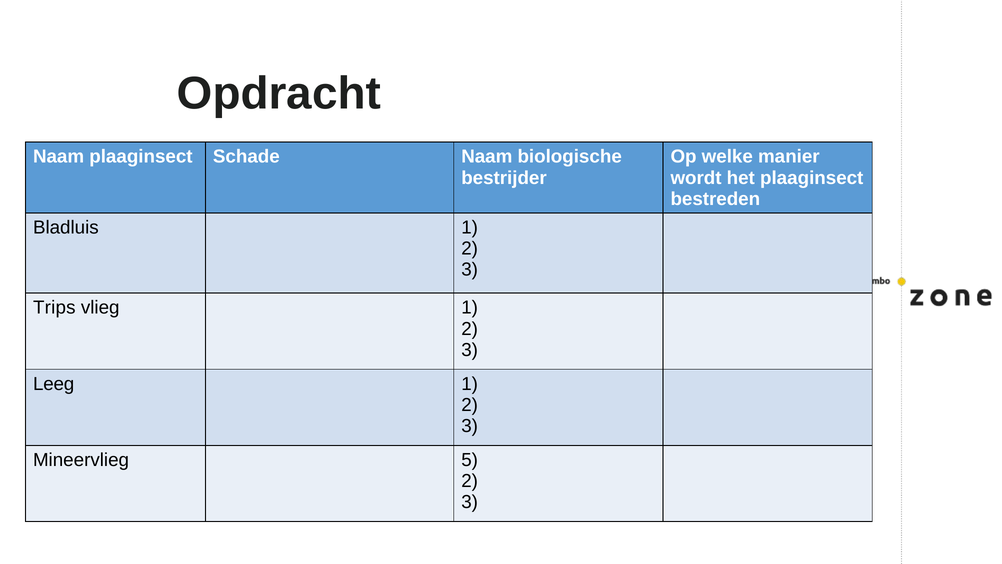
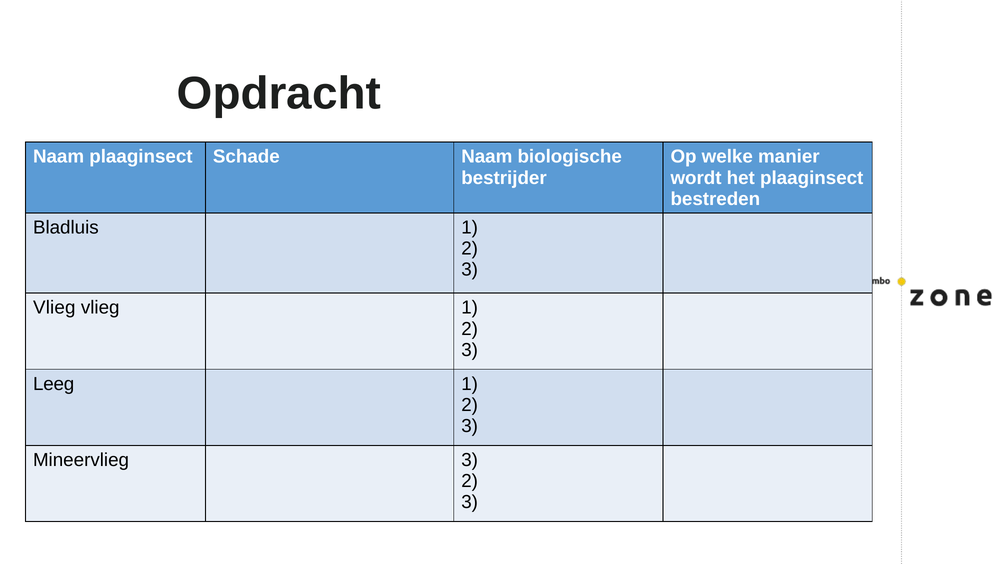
Trips at (54, 308): Trips -> Vlieg
Mineervlieg 5: 5 -> 3
